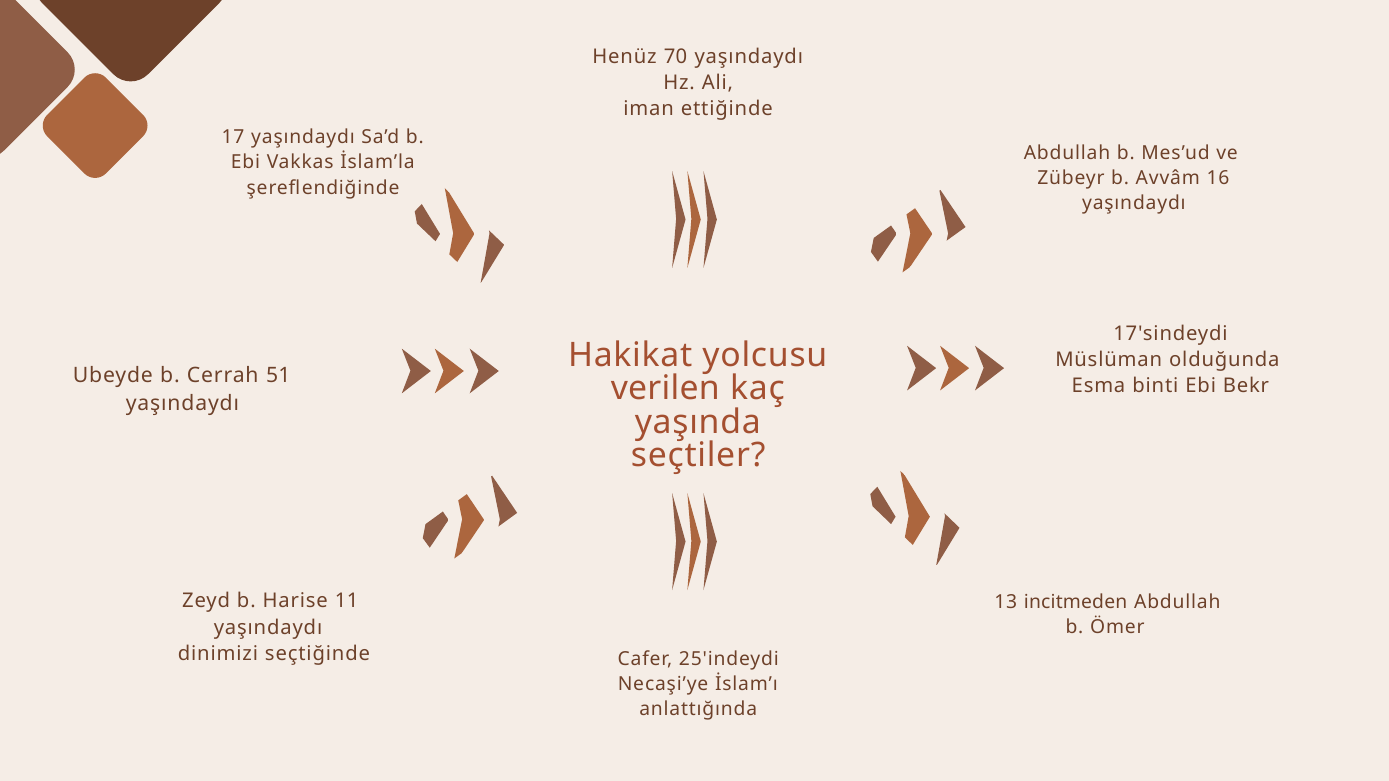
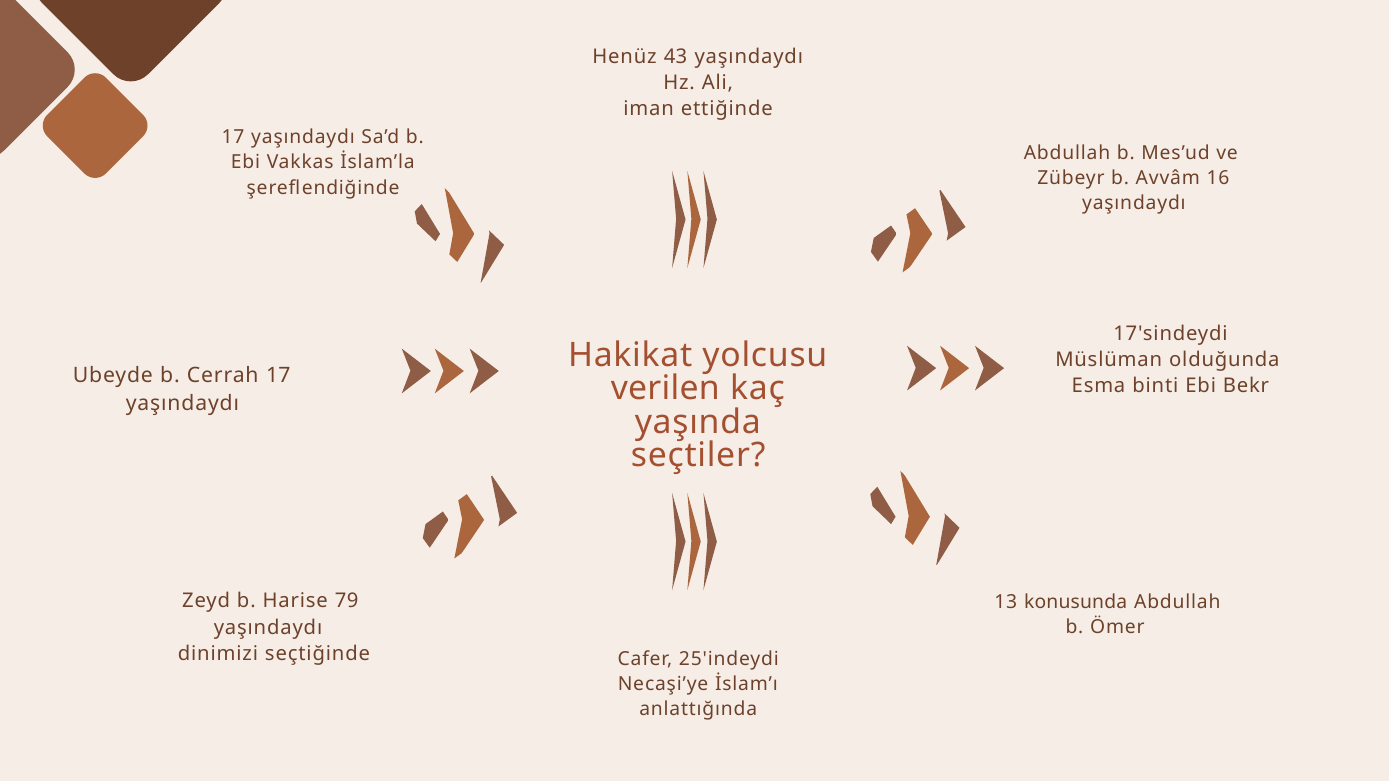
70: 70 -> 43
Cerrah 51: 51 -> 17
11: 11 -> 79
incitmeden: incitmeden -> konusunda
